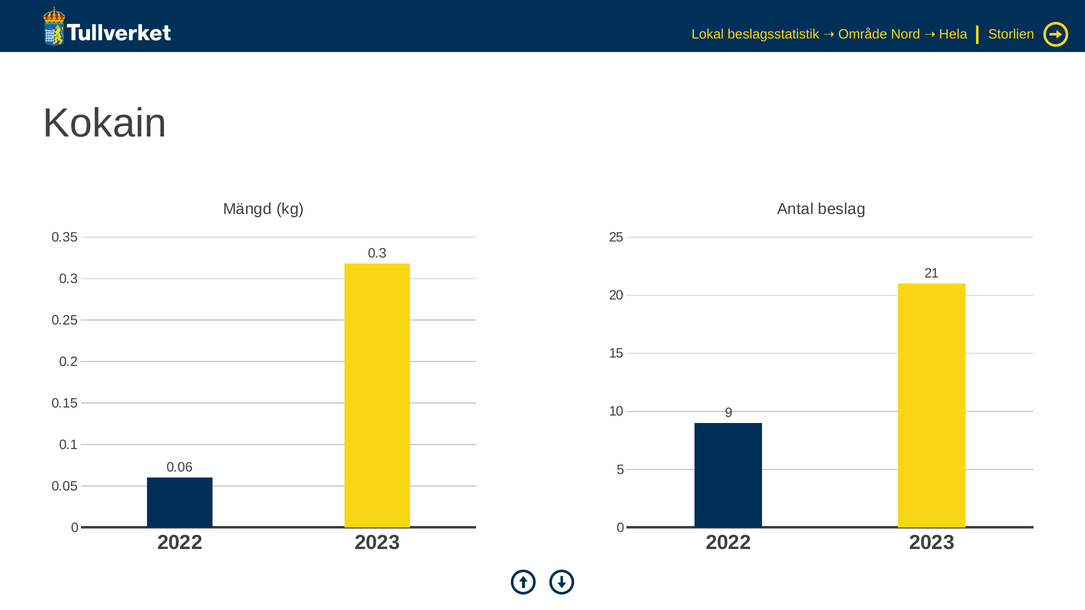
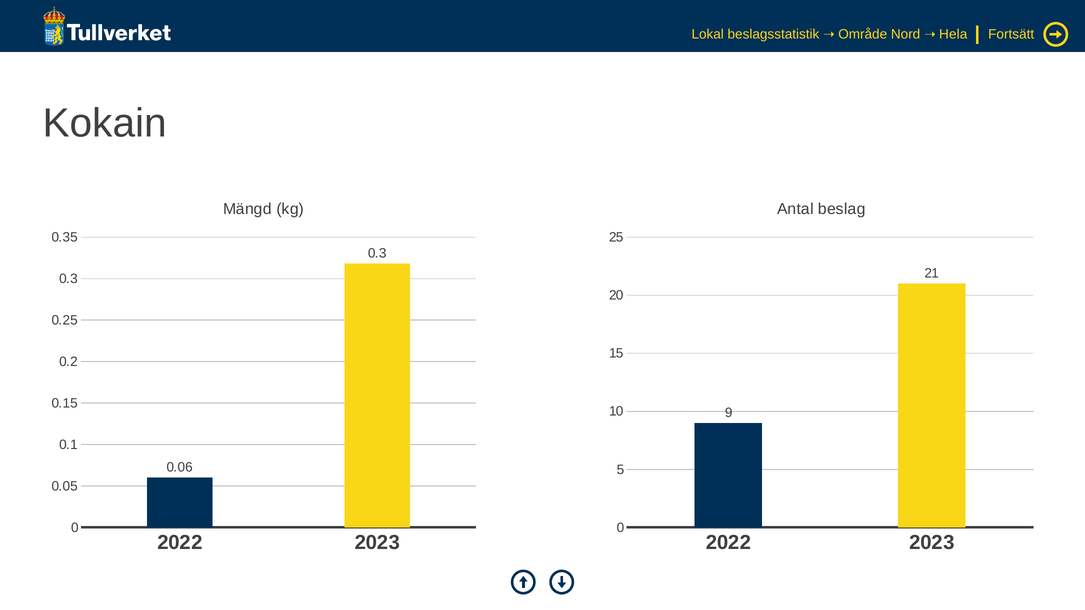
Storlien: Storlien -> Fortsätt
